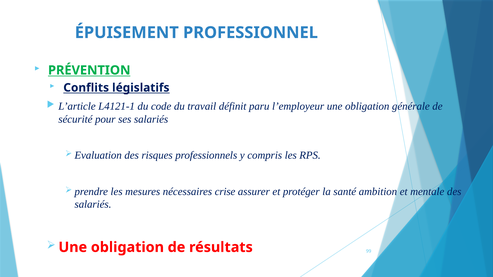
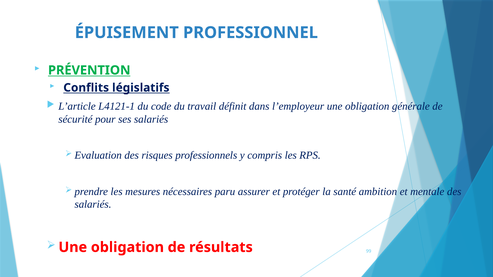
paru: paru -> dans
crise: crise -> paru
